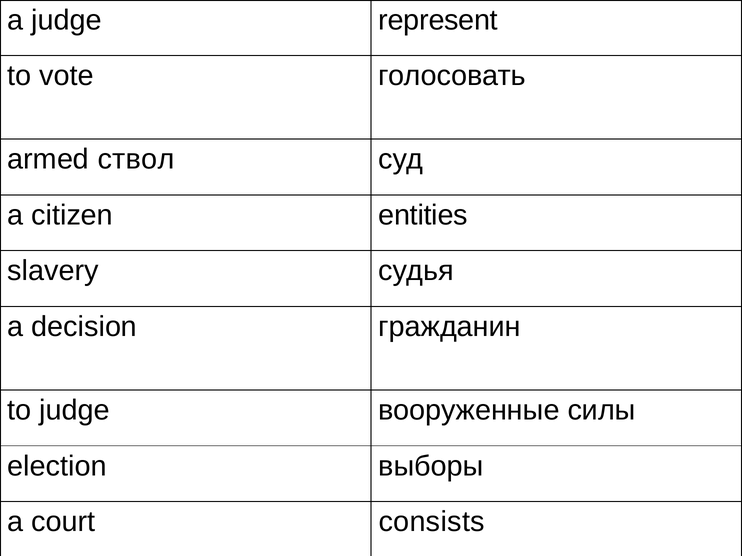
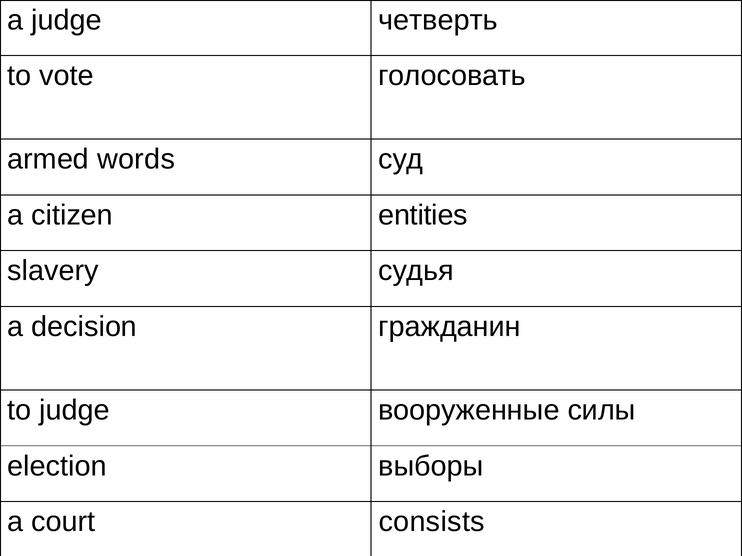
represent: represent -> четверть
ствол: ствол -> words
